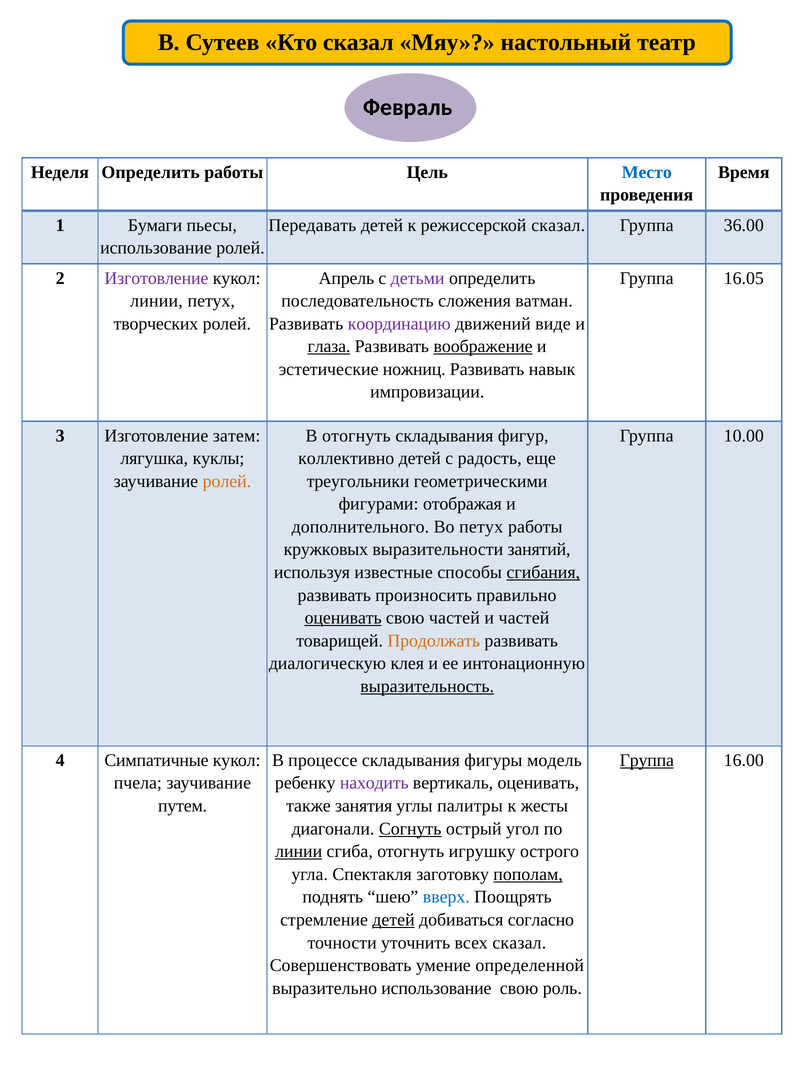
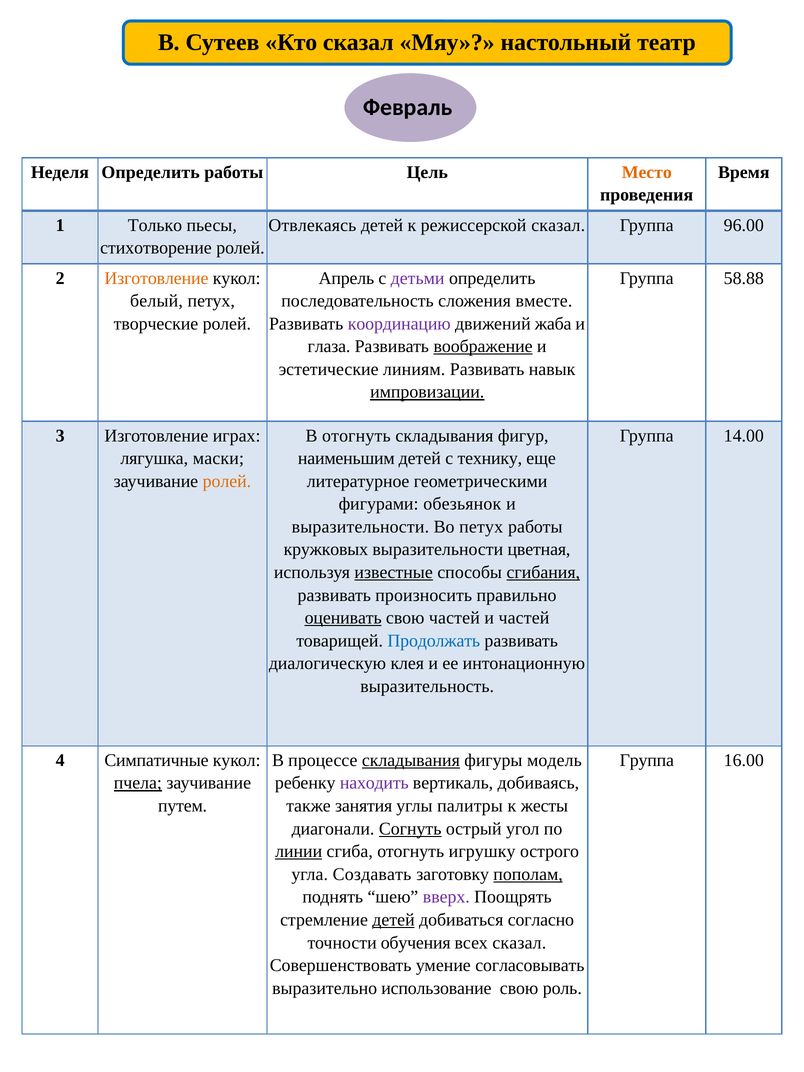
Место colour: blue -> orange
Бумаги: Бумаги -> Только
Передавать: Передавать -> Отвлекаясь
36.00: 36.00 -> 96.00
использование at (156, 248): использование -> стихотворение
Изготовление at (156, 278) colour: purple -> orange
16.05: 16.05 -> 58.88
линии at (156, 301): линии -> белый
ватман: ватман -> вместе
творческих: творческих -> творческие
виде: виде -> жаба
глаза underline: present -> none
ножниц: ножниц -> линиям
импровизации underline: none -> present
затем: затем -> играх
10.00: 10.00 -> 14.00
куклы: куклы -> маски
коллективно: коллективно -> наименьшим
радость: радость -> технику
треугольники: треугольники -> литературное
отображая: отображая -> обезьянок
дополнительного at (360, 527): дополнительного -> выразительности
занятий: занятий -> цветная
известные underline: none -> present
Продолжать colour: orange -> blue
выразительность underline: present -> none
складывания at (411, 760) underline: none -> present
Группа at (647, 760) underline: present -> none
пчела underline: none -> present
вертикаль оценивать: оценивать -> добиваясь
Спектакля: Спектакля -> Создавать
вверх colour: blue -> purple
уточнить: уточнить -> обучения
определенной: определенной -> согласовывать
